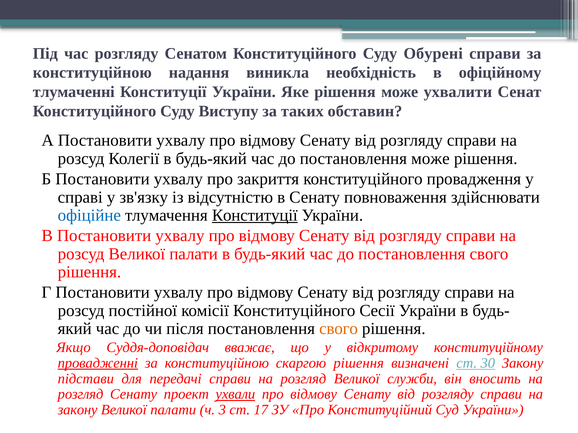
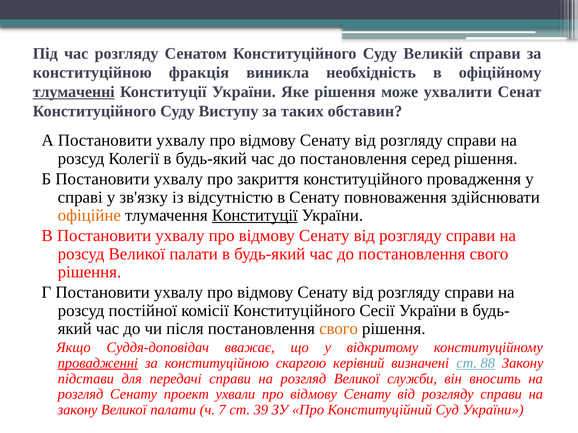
Обурені: Обурені -> Великій
надання: надання -> фракція
тлумаченні underline: none -> present
постановлення може: може -> серед
офіційне colour: blue -> orange
скаргою рішення: рішення -> керівний
30: 30 -> 88
ухвали underline: present -> none
3: 3 -> 7
17: 17 -> 39
